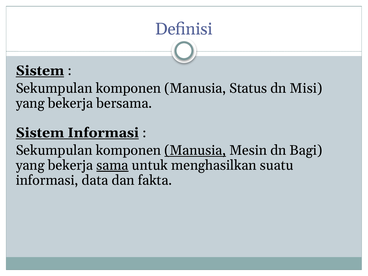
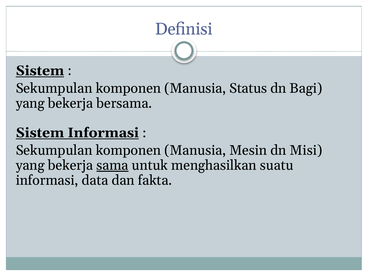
Misi: Misi -> Bagi
Manusia at (195, 150) underline: present -> none
Bagi: Bagi -> Misi
